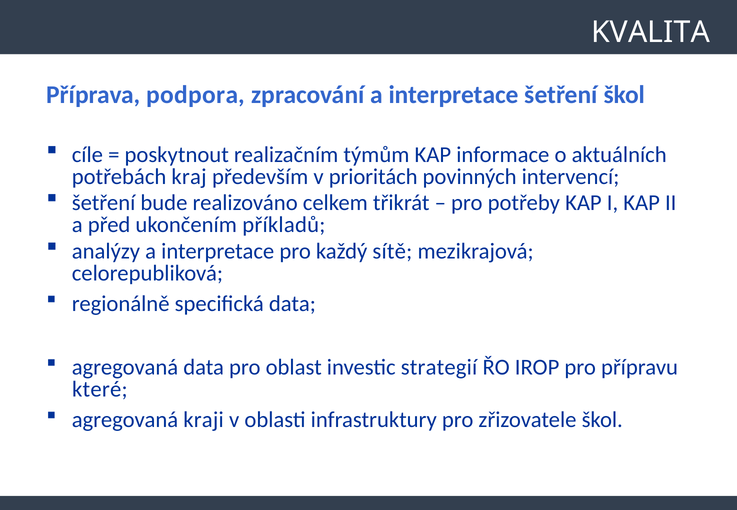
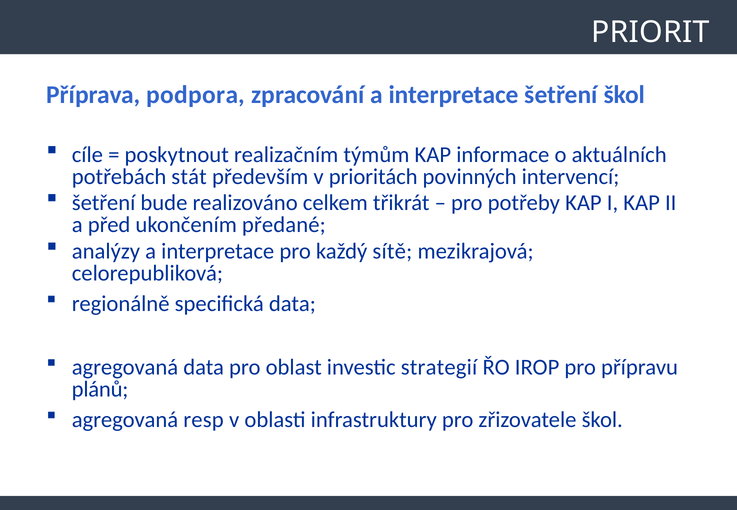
KVALITA: KVALITA -> PRIORIT
kraj: kraj -> stát
příkladů: příkladů -> předané
které: které -> plánů
kraji: kraji -> resp
